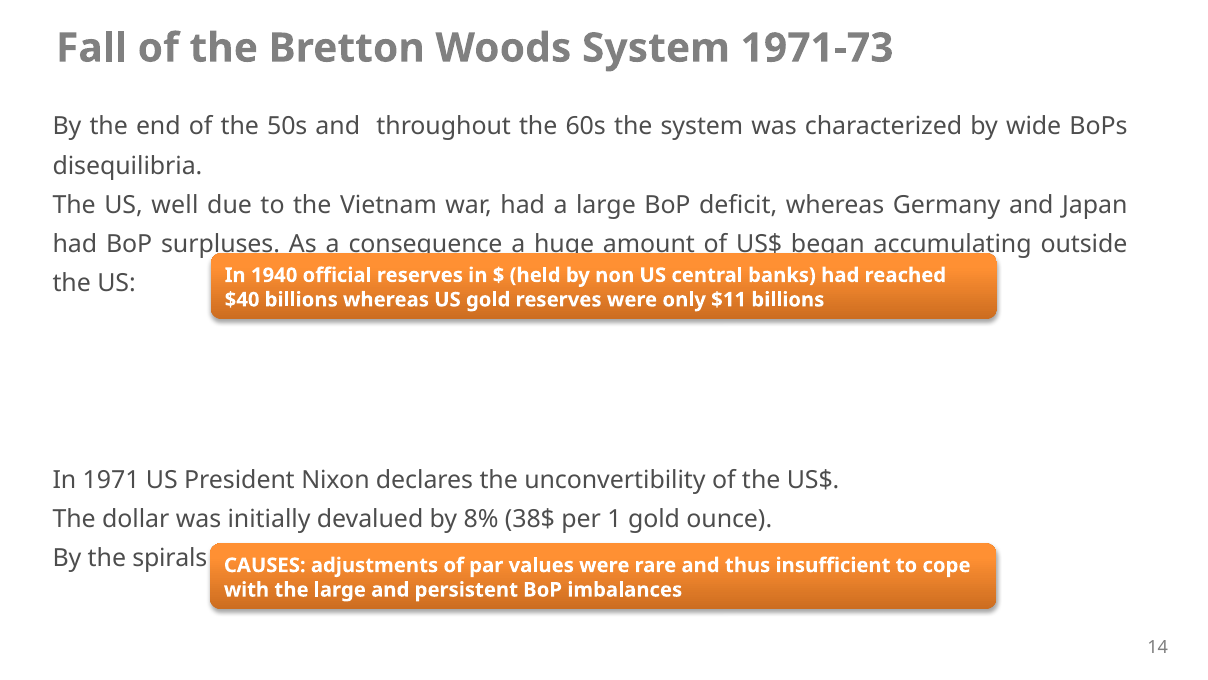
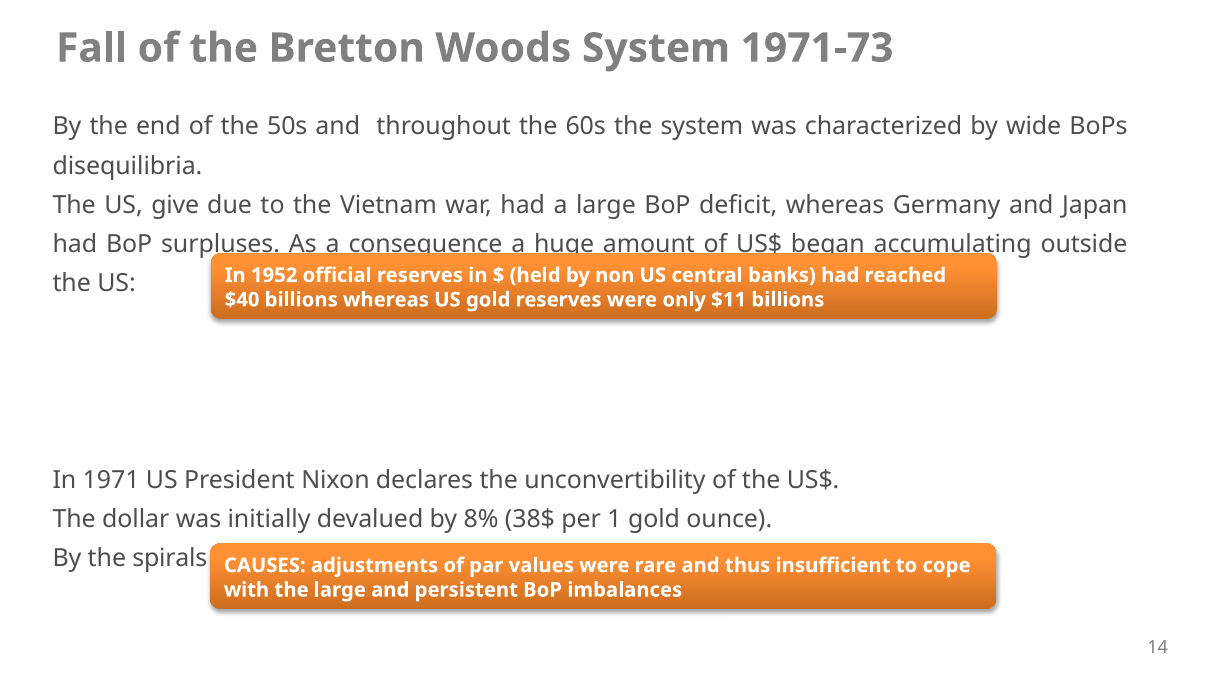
well: well -> give
1940: 1940 -> 1952
